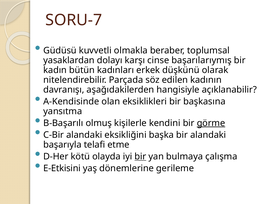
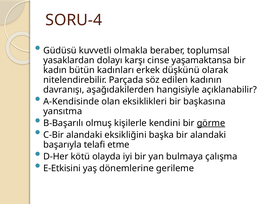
SORU-7: SORU-7 -> SORU-4
başarılarıymış: başarılarıymış -> yaşamaktansa
bir at (140, 157) underline: present -> none
